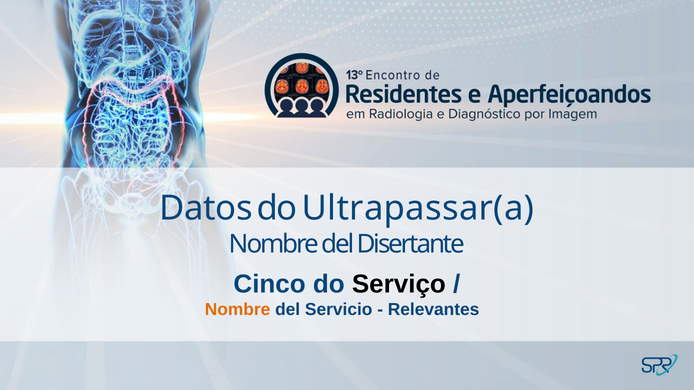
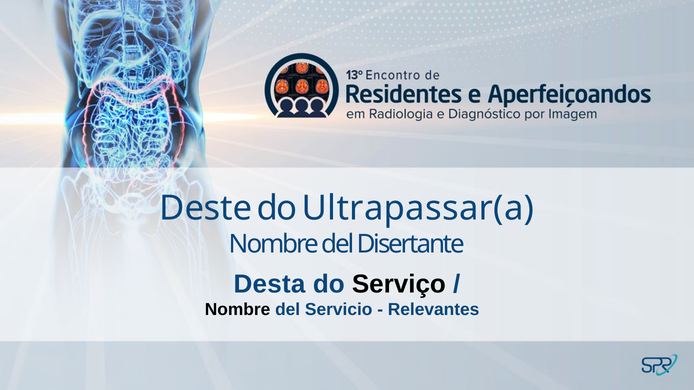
Datos: Datos -> Deste
Cinco: Cinco -> Desta
Nombre at (238, 310) colour: orange -> black
